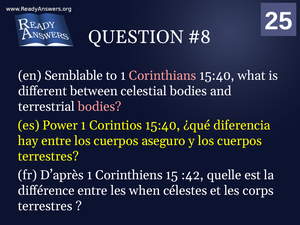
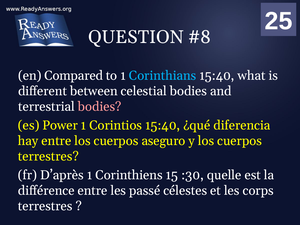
Semblable: Semblable -> Compared
Corinthians colour: pink -> light blue
:42: :42 -> :30
when: when -> passé
